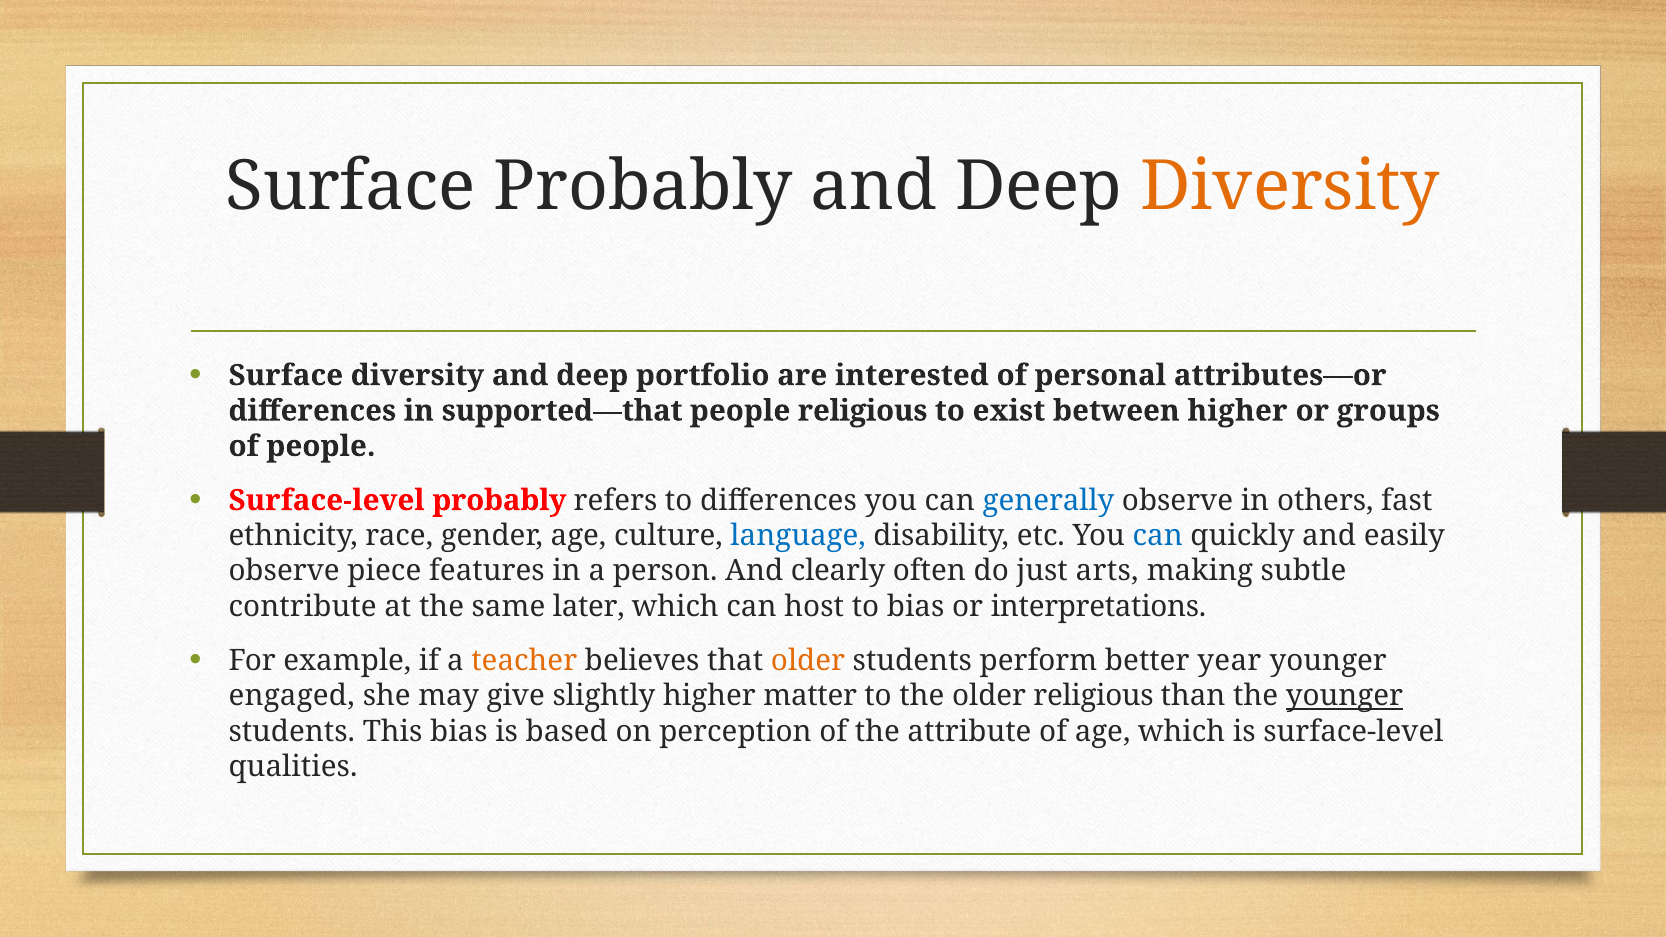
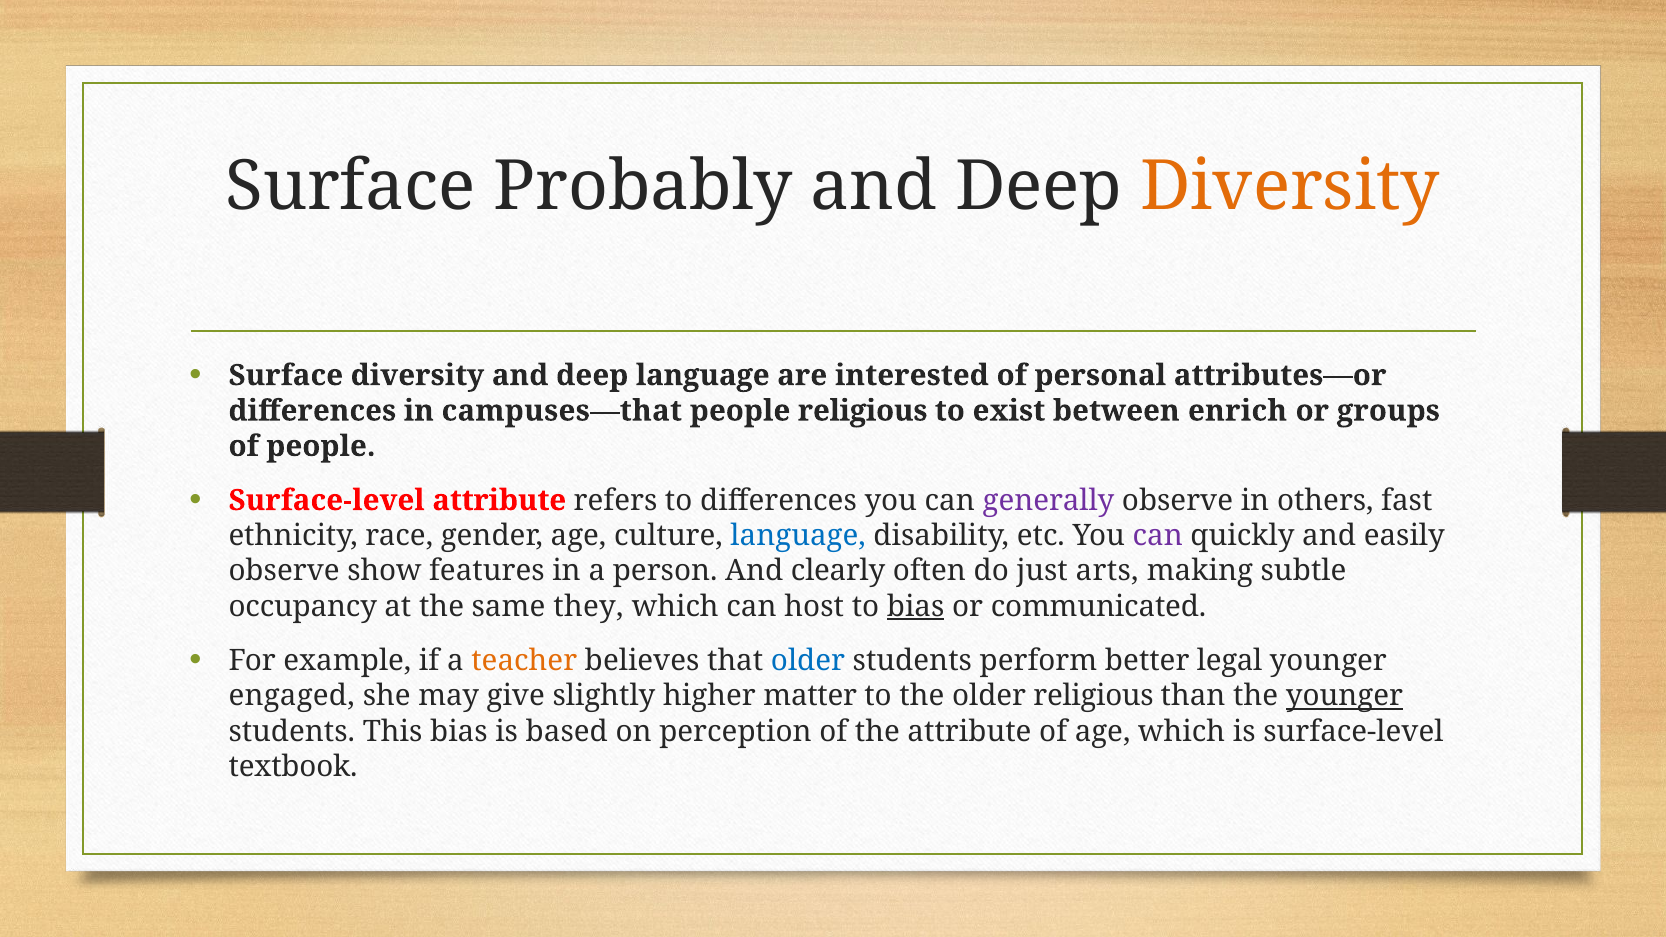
deep portfolio: portfolio -> language
supported—that: supported—that -> campuses—that
between higher: higher -> enrich
Surface-level probably: probably -> attribute
generally colour: blue -> purple
can at (1158, 536) colour: blue -> purple
piece: piece -> show
contribute: contribute -> occupancy
later: later -> they
bias at (916, 607) underline: none -> present
interpretations: interpretations -> communicated
older at (808, 661) colour: orange -> blue
year: year -> legal
qualities: qualities -> textbook
